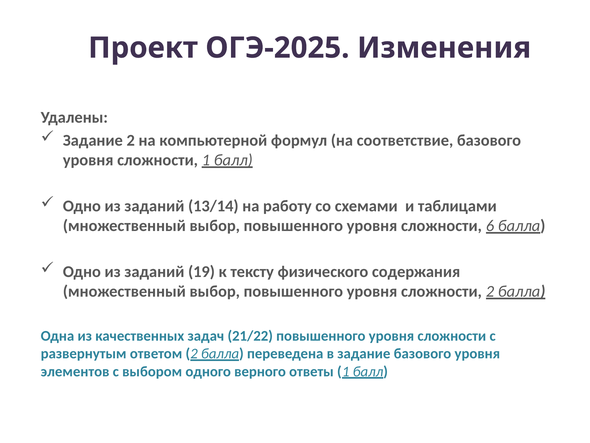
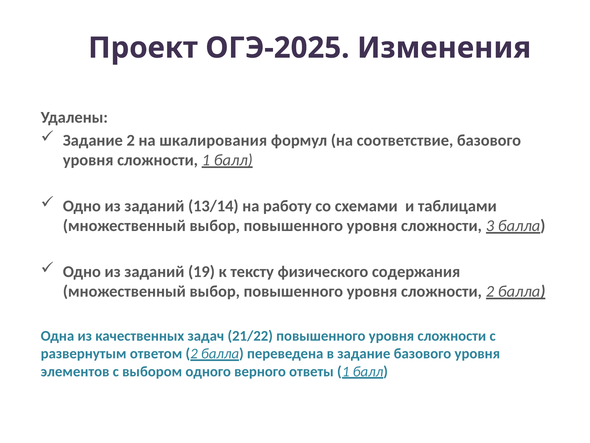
компьютерной: компьютерной -> шкалирования
6: 6 -> 3
